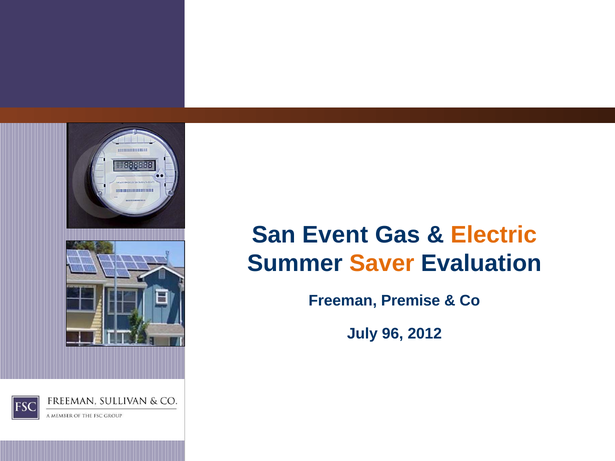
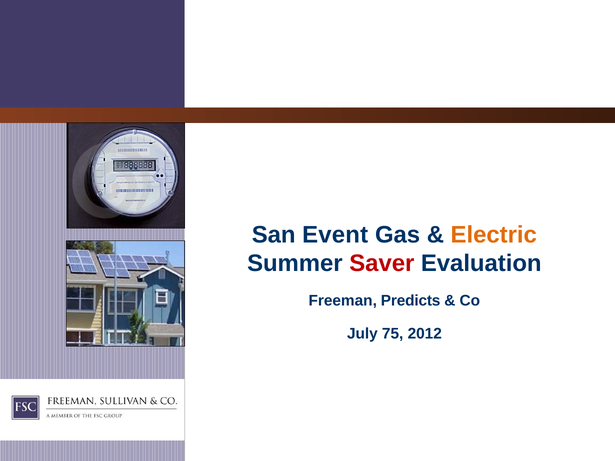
Saver colour: orange -> red
Premise: Premise -> Predicts
96: 96 -> 75
